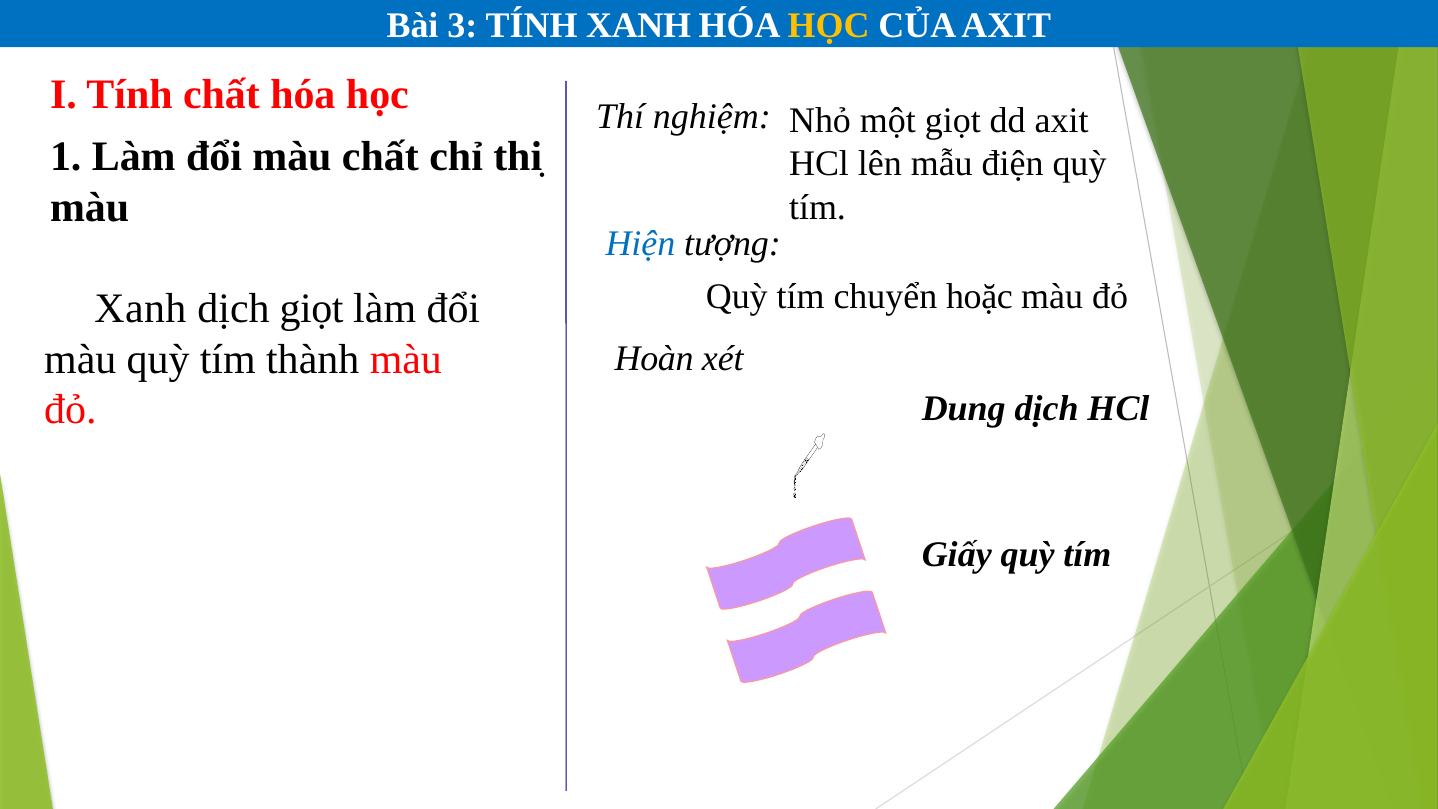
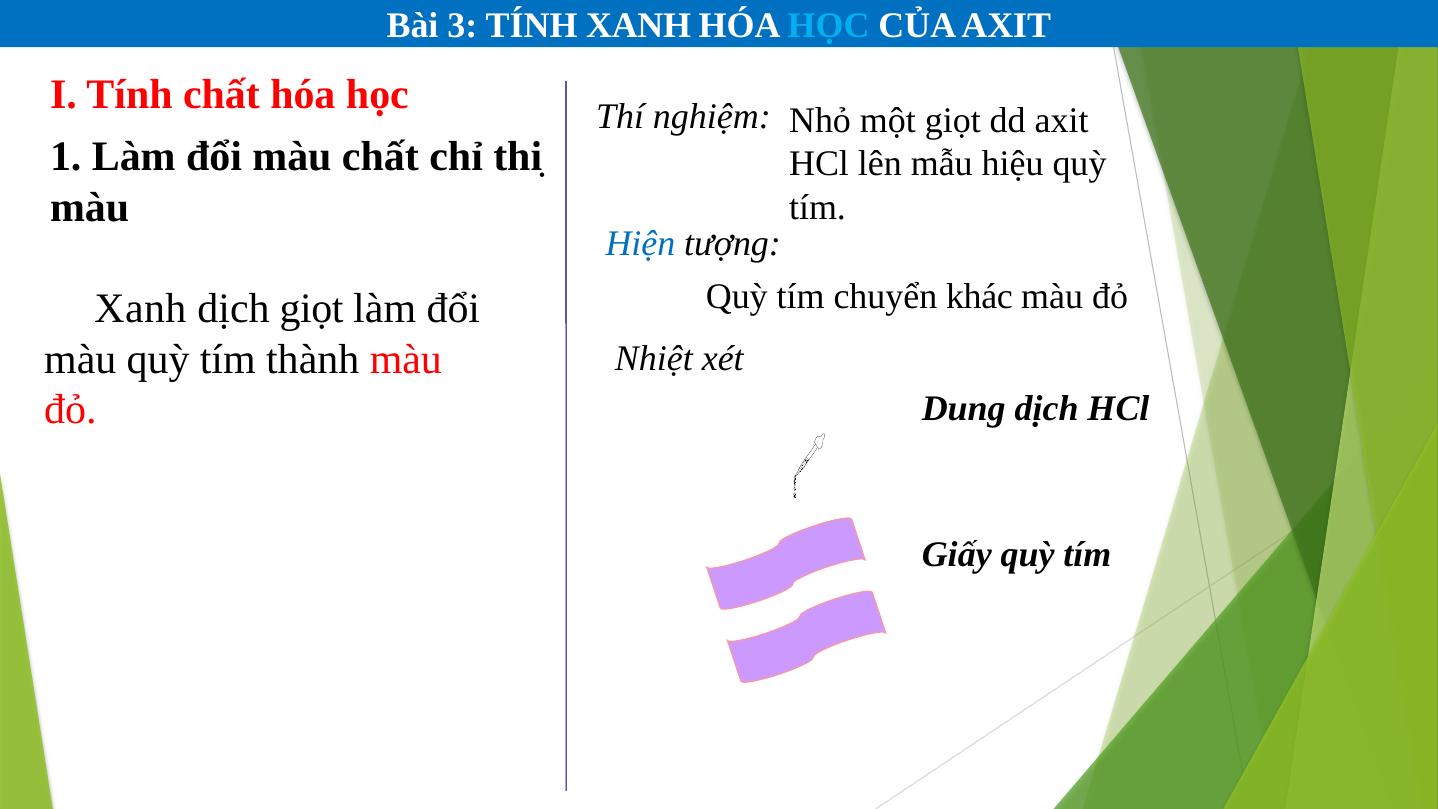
HỌC at (829, 26) colour: yellow -> light blue
điện: điện -> hiệu
hoặc: hoặc -> khác
Hoàn: Hoàn -> Nhiệt
